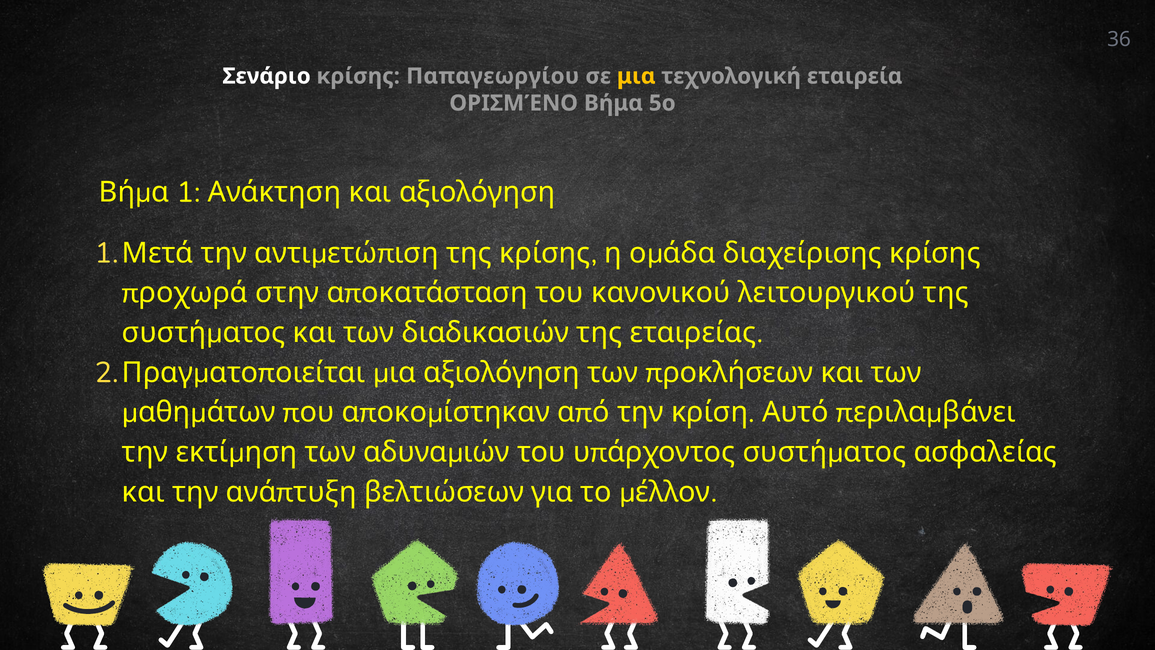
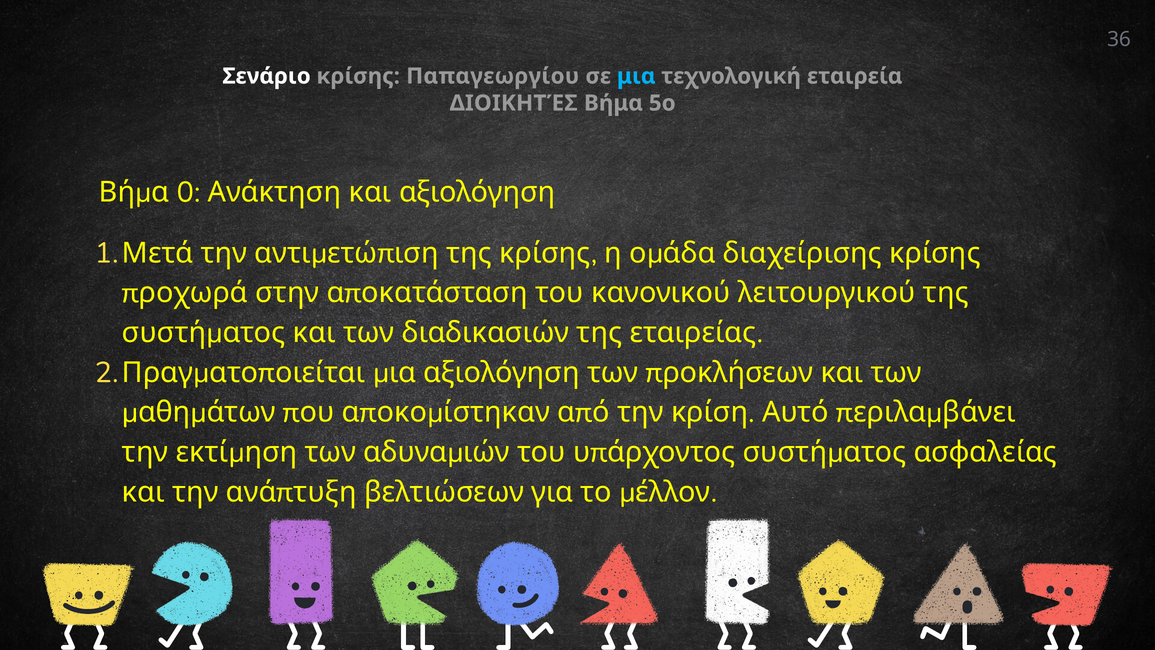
μια colour: yellow -> light blue
ΟΡΙΣΜΈΝΟ: ΟΡΙΣΜΈΝΟ -> ΔΙΟΙΚΗΤΈΣ
1 at (189, 192): 1 -> 0
